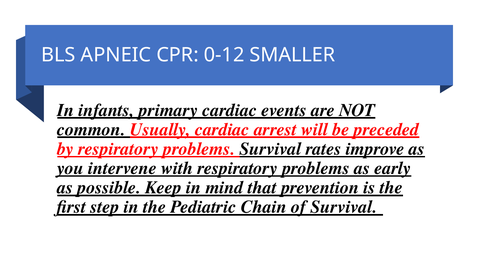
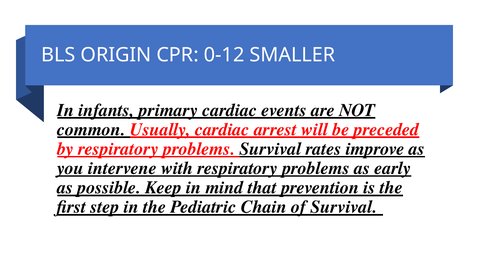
APNEIC: APNEIC -> ORIGIN
